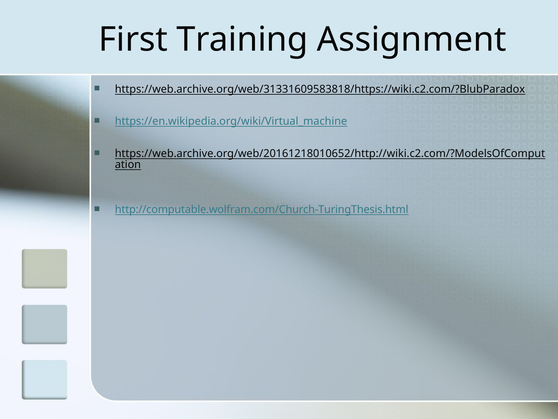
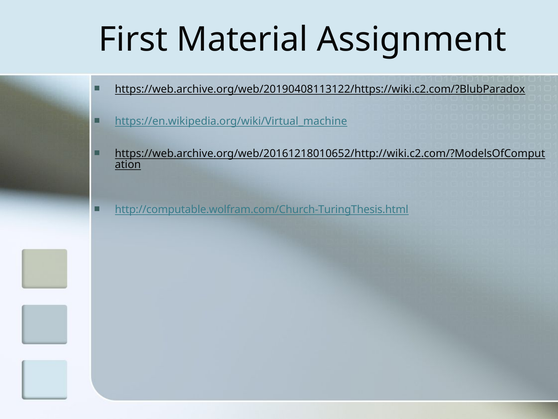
Training: Training -> Material
https://web.archive.org/web/31331609583818/https://wiki.c2.com/?BlubParadox: https://web.archive.org/web/31331609583818/https://wiki.c2.com/?BlubParadox -> https://web.archive.org/web/20190408113122/https://wiki.c2.com/?BlubParadox
